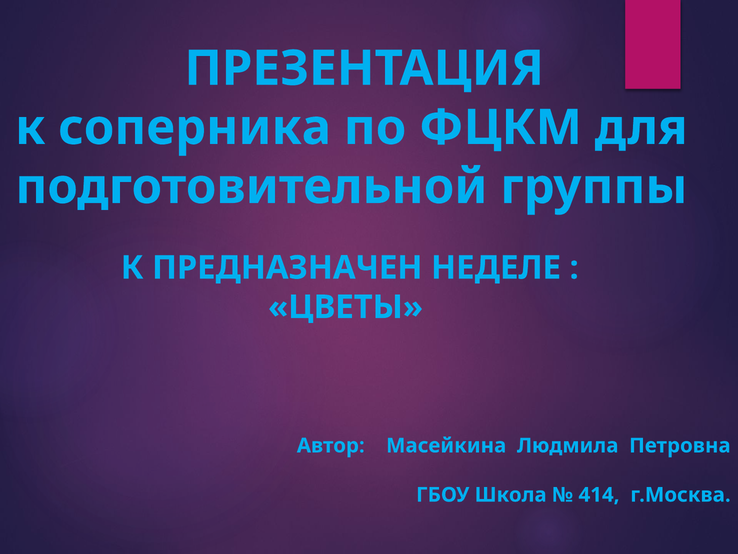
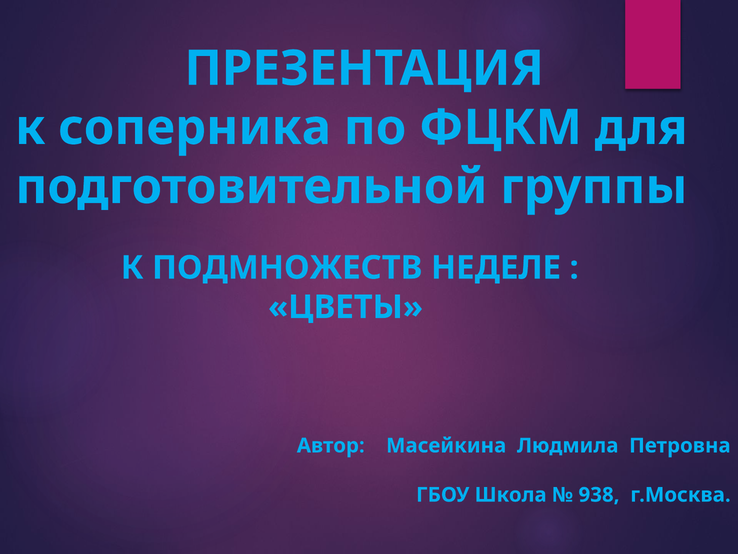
ПРЕДНАЗНАЧЕН: ПРЕДНАЗНАЧЕН -> ПОДМНОЖЕСТВ
414: 414 -> 938
